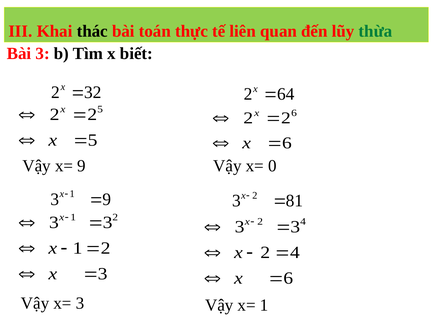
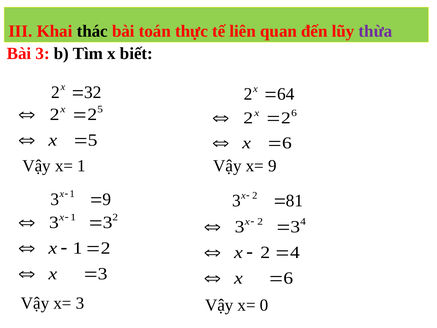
thừa colour: green -> purple
x= 9: 9 -> 1
x= 0: 0 -> 9
x= 1: 1 -> 0
